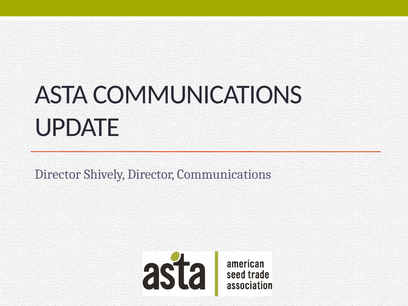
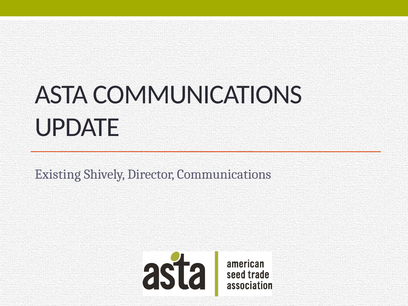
Director at (58, 174): Director -> Existing
